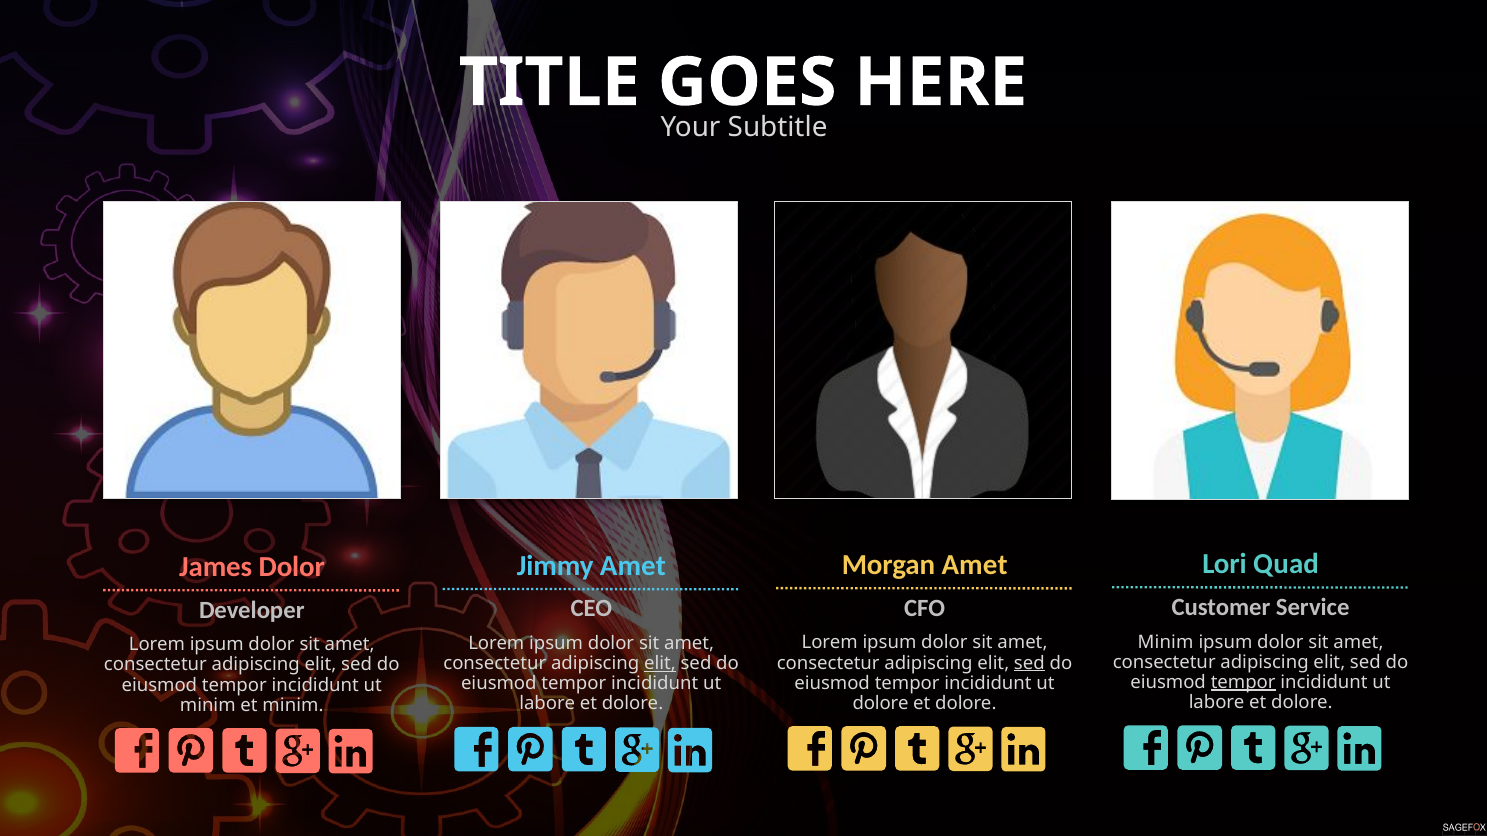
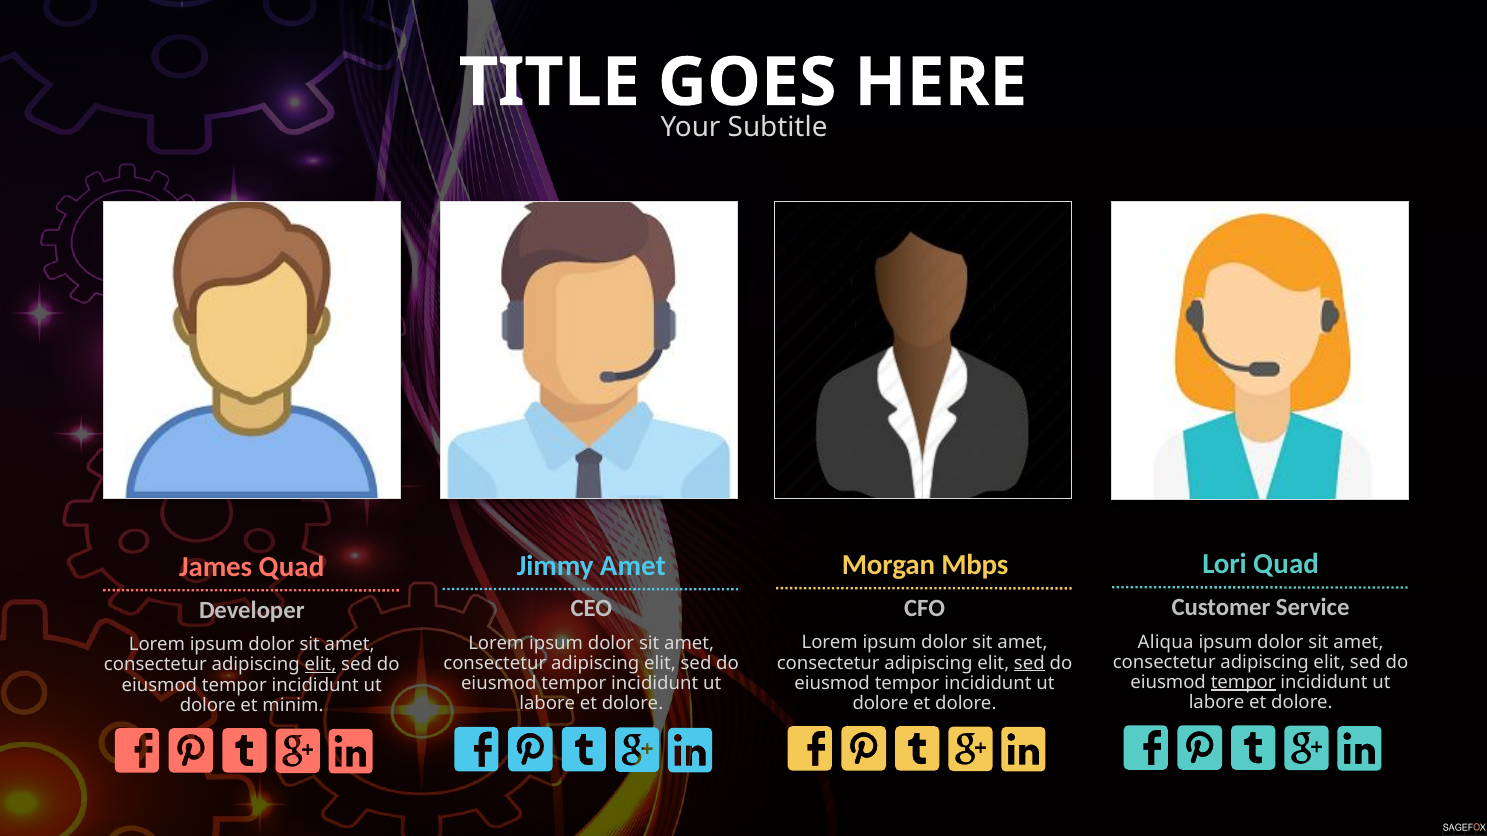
Morgan Amet: Amet -> Mbps
James Dolor: Dolor -> Quad
Minim at (1166, 642): Minim -> Aliqua
elit at (660, 664) underline: present -> none
elit at (321, 665) underline: none -> present
minim at (208, 705): minim -> dolore
